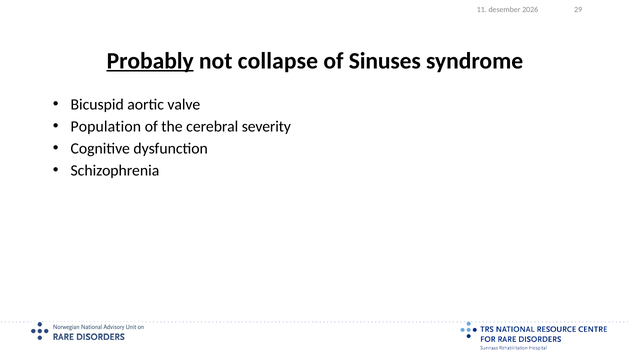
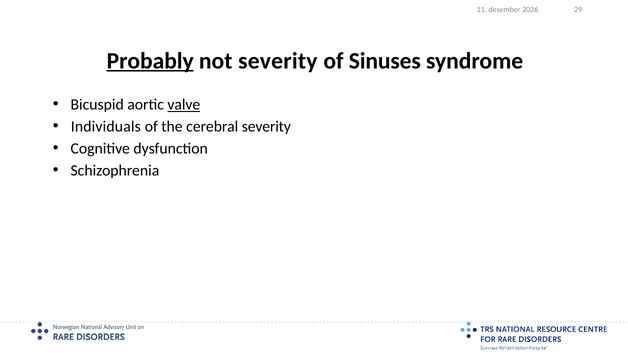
not collapse: collapse -> severity
valve underline: none -> present
Population: Population -> Individuals
